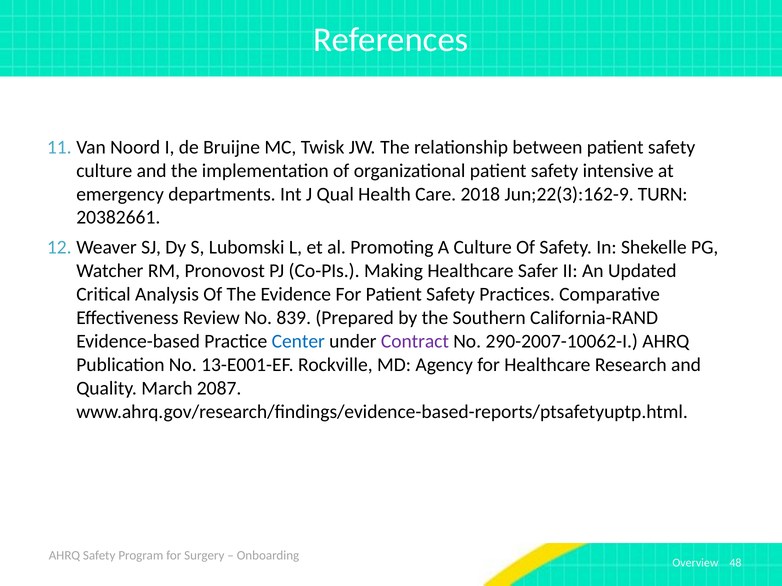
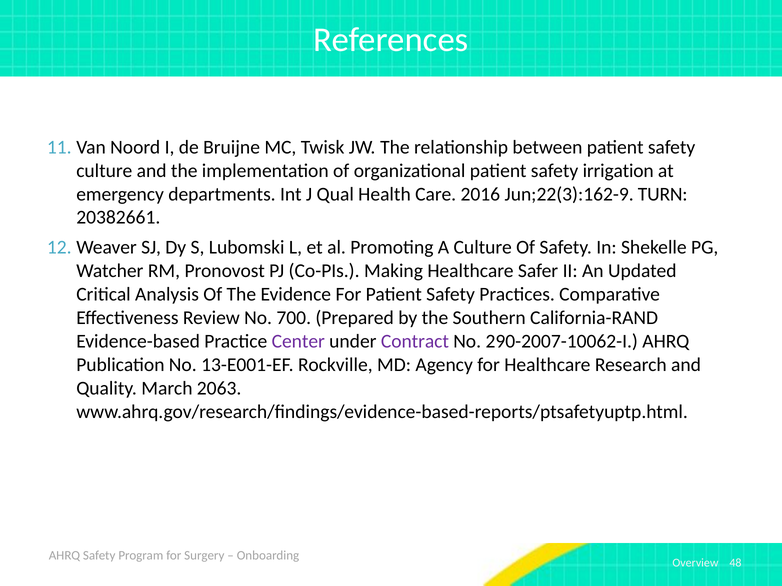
intensive: intensive -> irrigation
2018: 2018 -> 2016
839: 839 -> 700
Center colour: blue -> purple
2087: 2087 -> 2063
